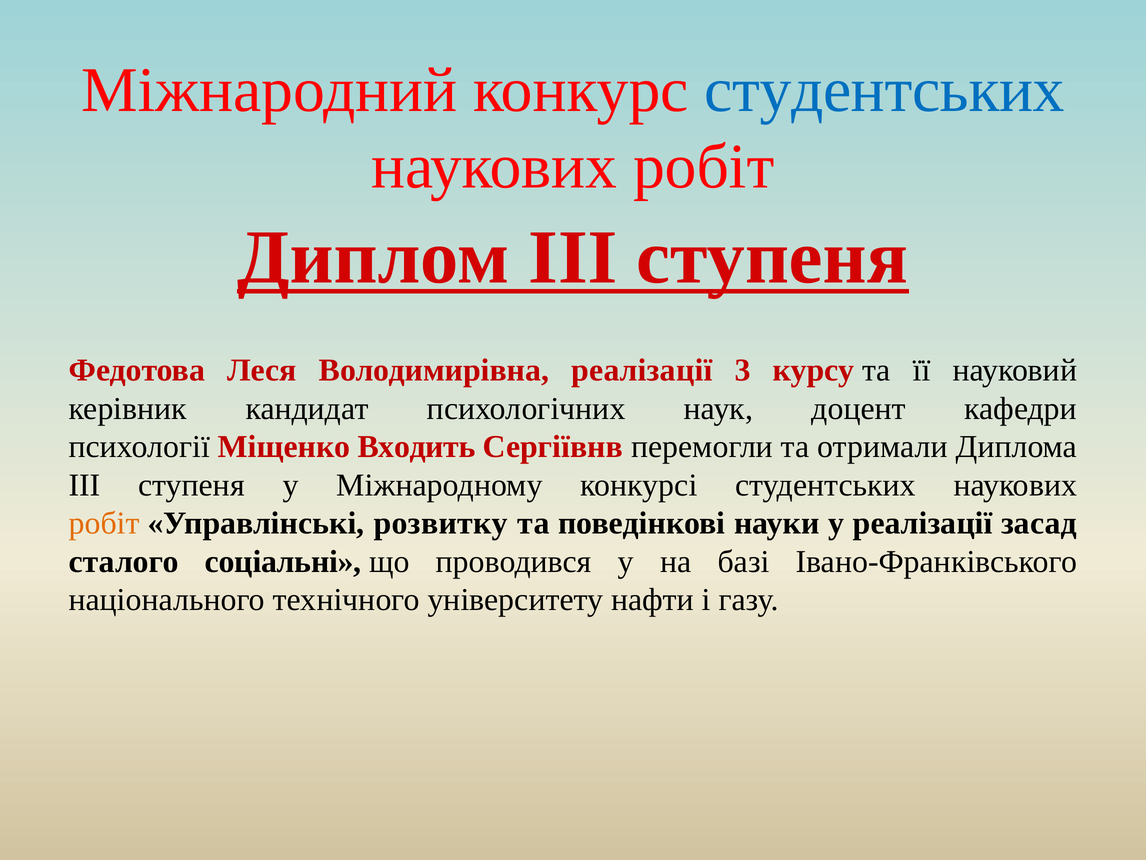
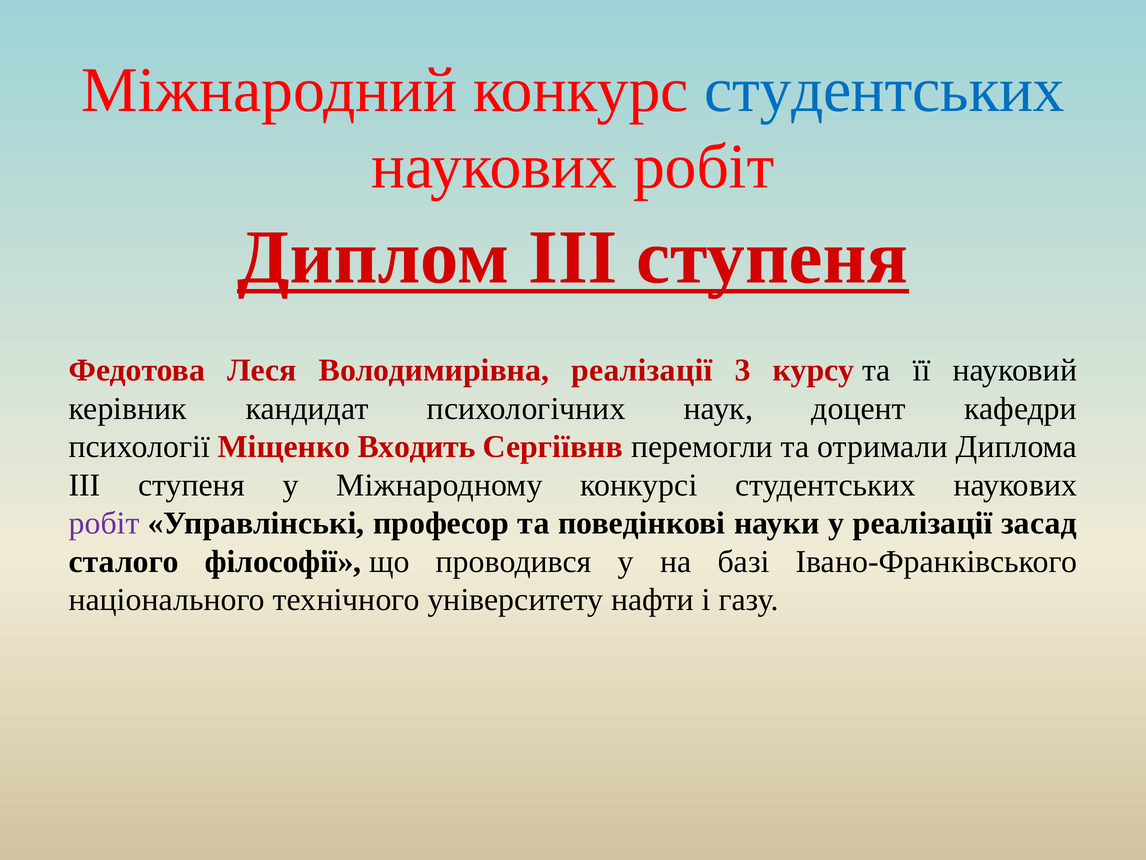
робіт at (104, 523) colour: orange -> purple
розвитку: розвитку -> професор
соціальні: соціальні -> філософії
